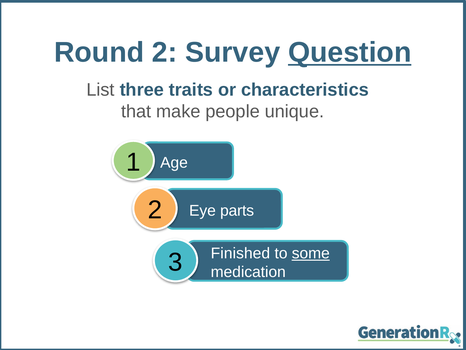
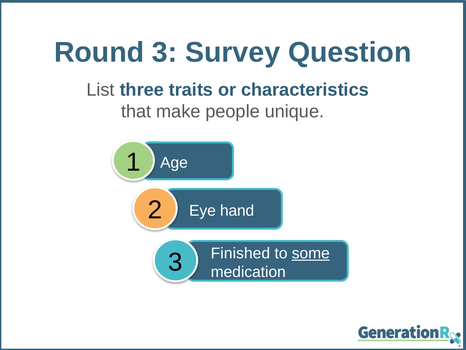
Round 2: 2 -> 3
Question underline: present -> none
parts: parts -> hand
